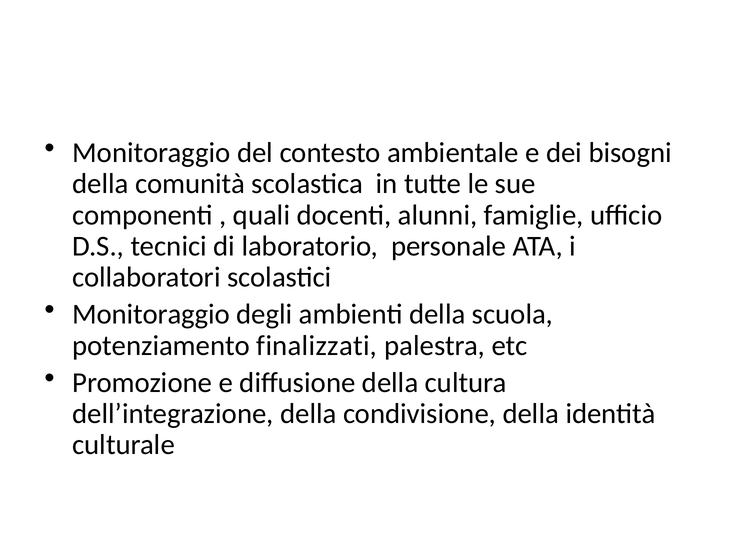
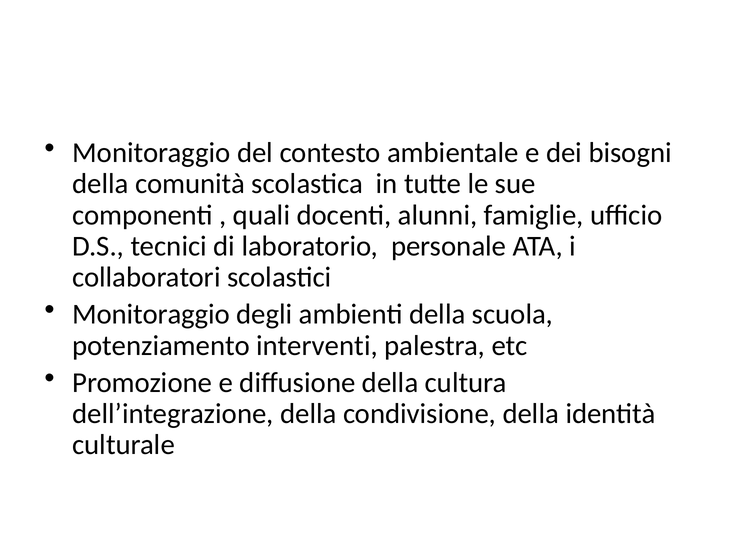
finalizzati: finalizzati -> interventi
